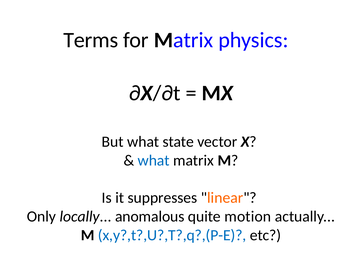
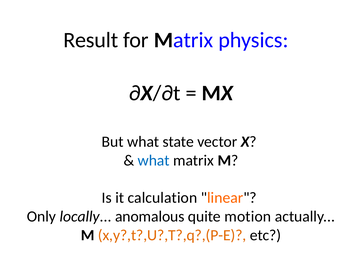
Terms: Terms -> Result
suppresses: suppresses -> calculation
x,y?,t?,U?,T?,q?,(P-E colour: blue -> orange
